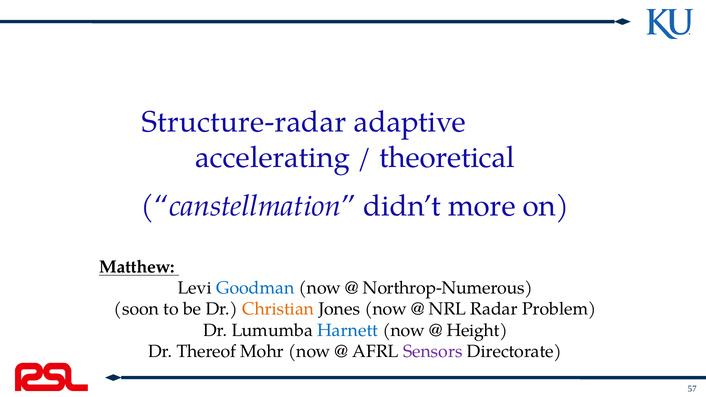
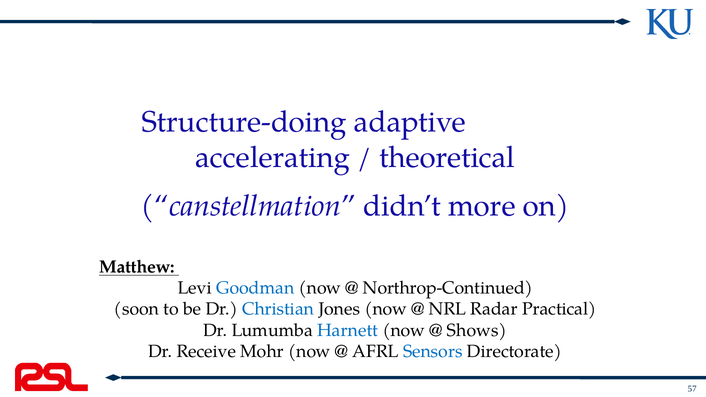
Structure-radar: Structure-radar -> Structure-doing
Northrop-Numerous: Northrop-Numerous -> Northrop-Continued
Christian colour: orange -> blue
Problem: Problem -> Practical
Height: Height -> Shows
Thereof: Thereof -> Receive
Sensors colour: purple -> blue
